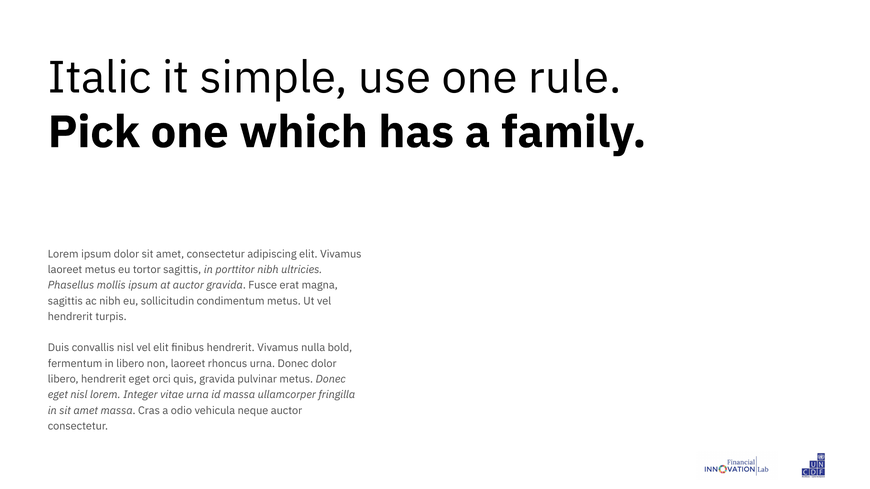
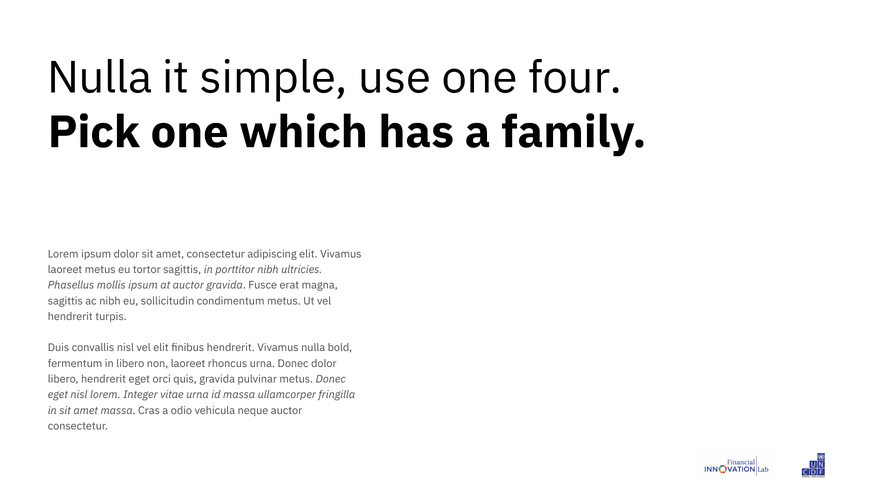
Italic at (100, 78): Italic -> Nulla
rule: rule -> four
